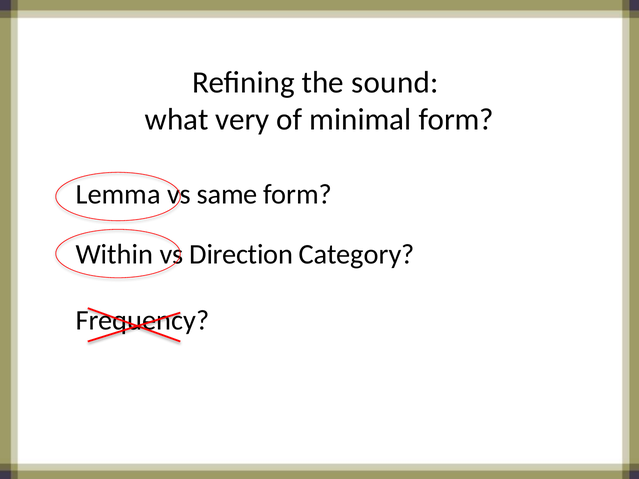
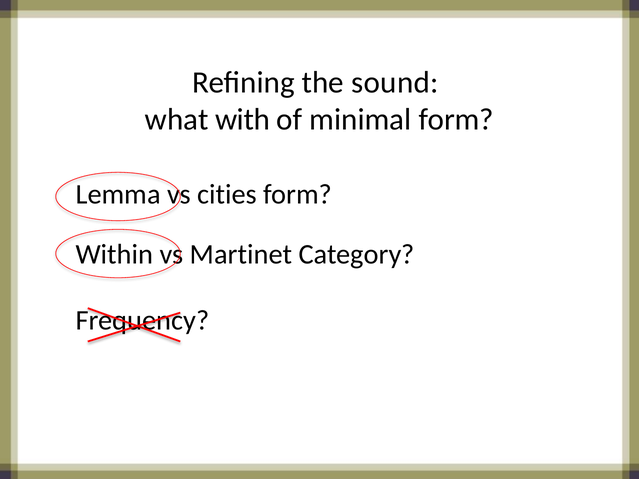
very: very -> with
same: same -> cities
Direction: Direction -> Martinet
